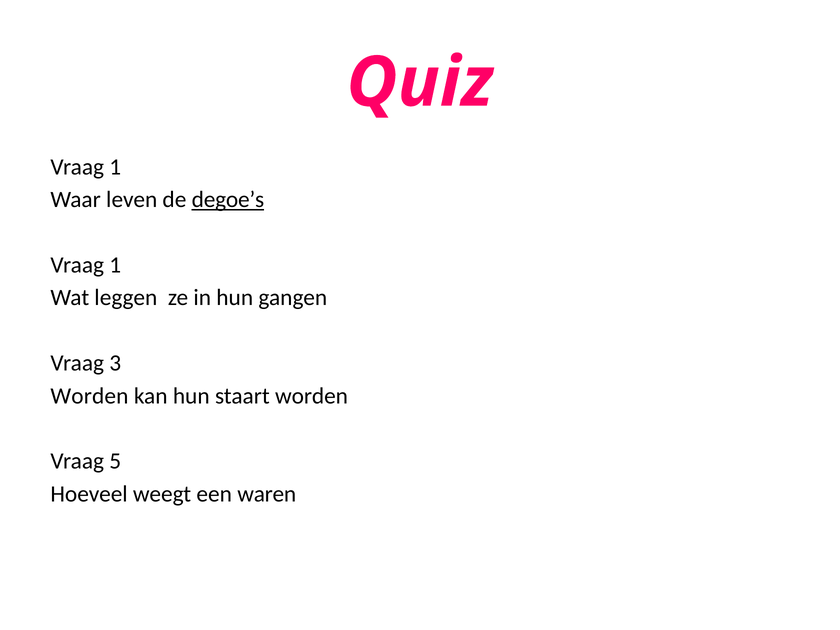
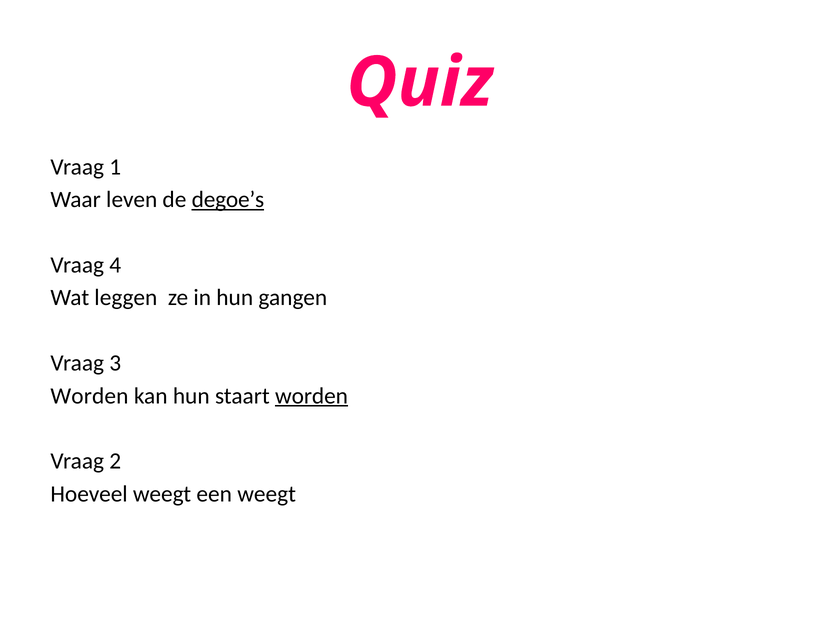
1 at (115, 265): 1 -> 4
worden at (312, 396) underline: none -> present
5: 5 -> 2
een waren: waren -> weegt
